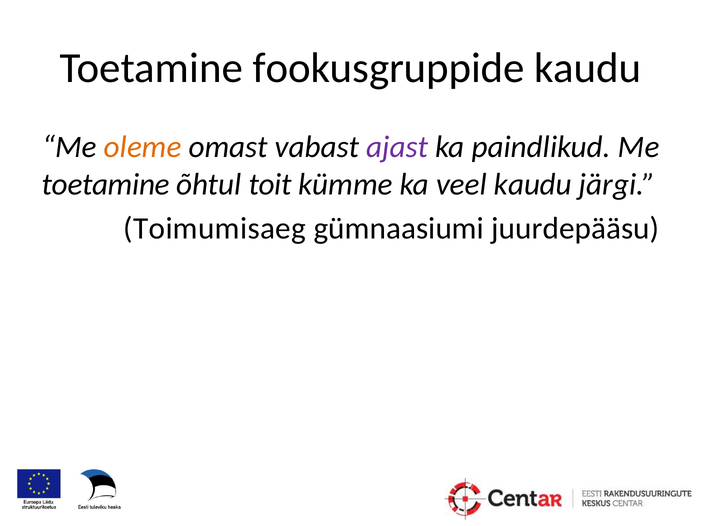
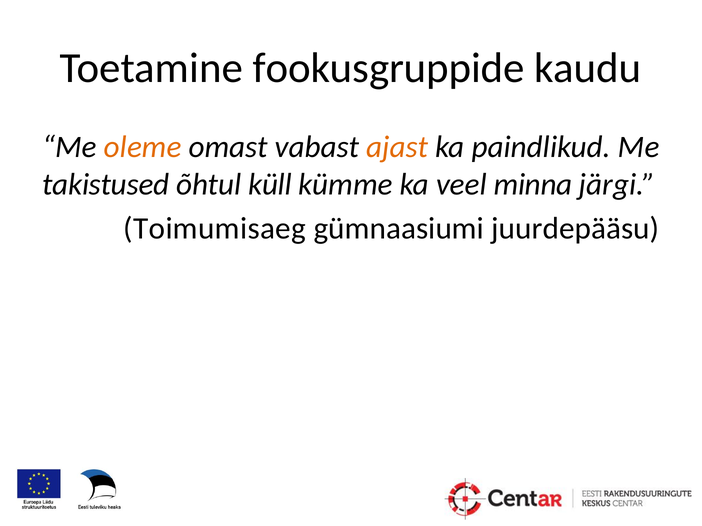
ajast colour: purple -> orange
toetamine at (106, 185): toetamine -> takistused
toit: toit -> küll
veel kaudu: kaudu -> minna
